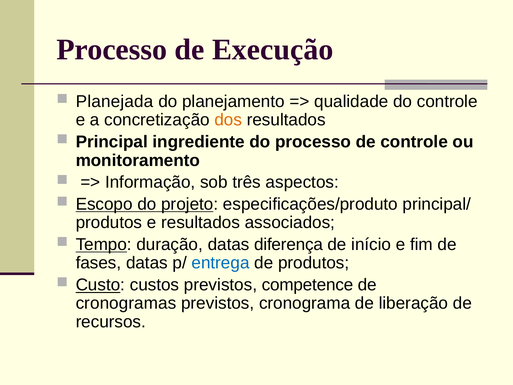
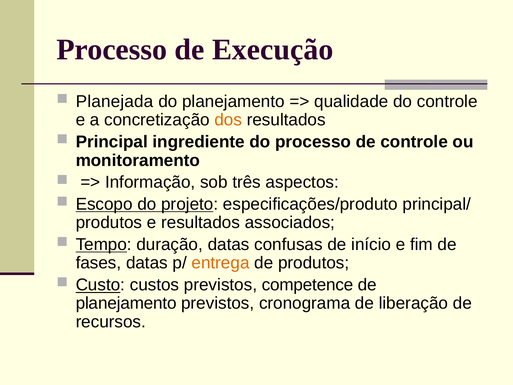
diferença: diferença -> confusas
entrega colour: blue -> orange
cronogramas at (126, 303): cronogramas -> planejamento
